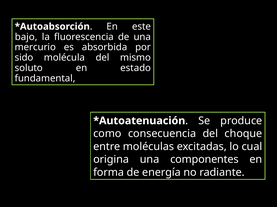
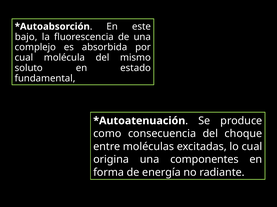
mercurio: mercurio -> complejo
sido at (24, 58): sido -> cual
